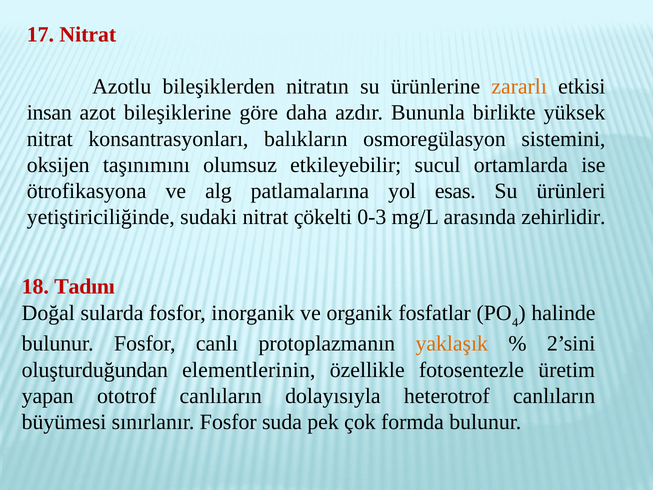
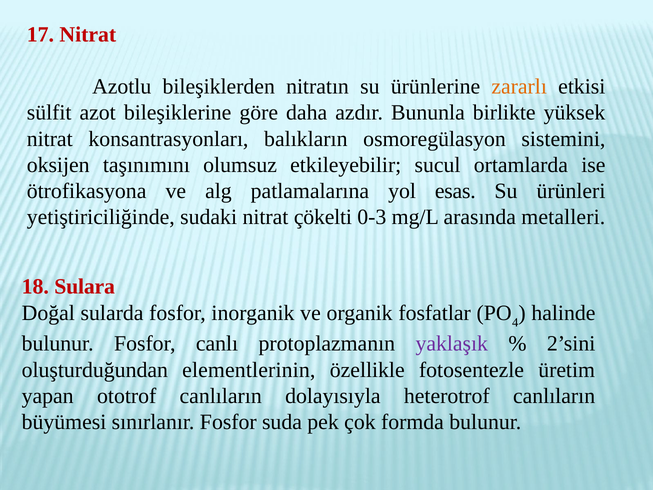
insan: insan -> sülfit
zehirlidir: zehirlidir -> metalleri
Tadını: Tadını -> Sulara
yaklaşık colour: orange -> purple
